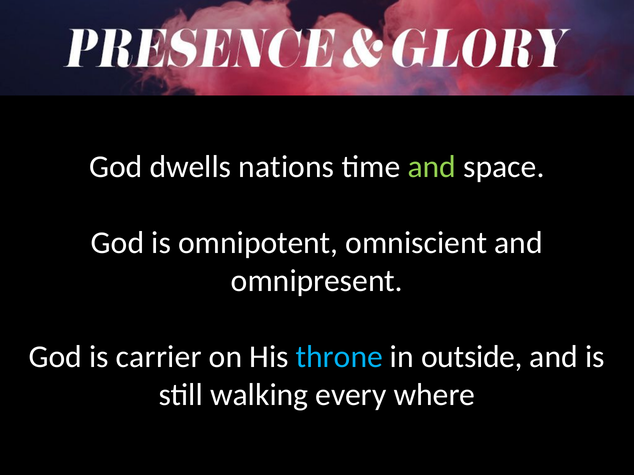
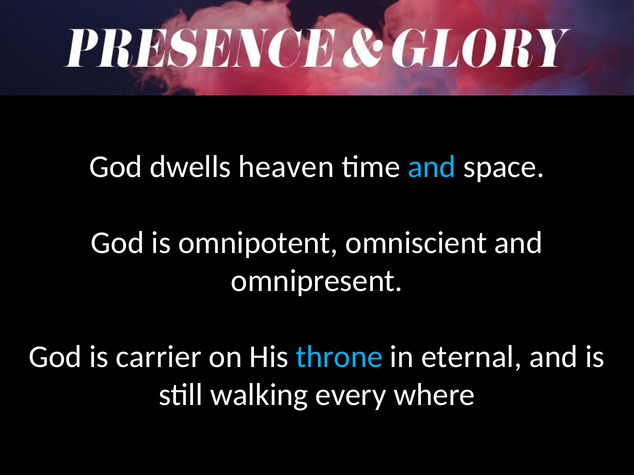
nations: nations -> heaven
and at (432, 167) colour: light green -> light blue
outside: outside -> eternal
